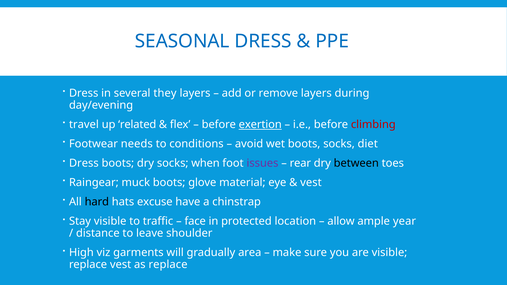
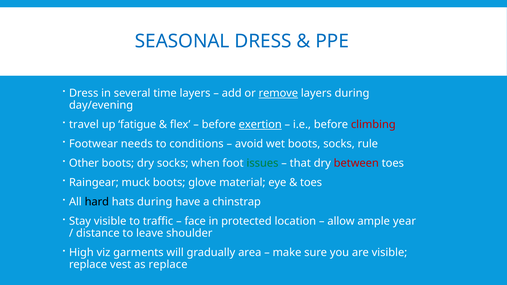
they: they -> time
remove underline: none -> present
related: related -> fatigue
diet: diet -> rule
Dress at (84, 163): Dress -> Other
issues colour: purple -> green
rear: rear -> that
between colour: black -> red
vest at (311, 183): vest -> toes
hats excuse: excuse -> during
